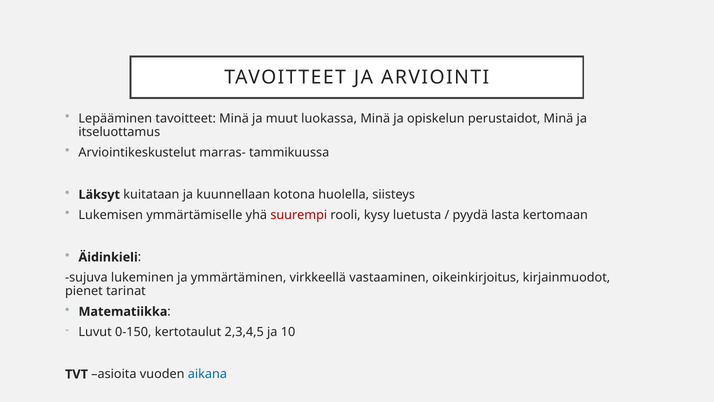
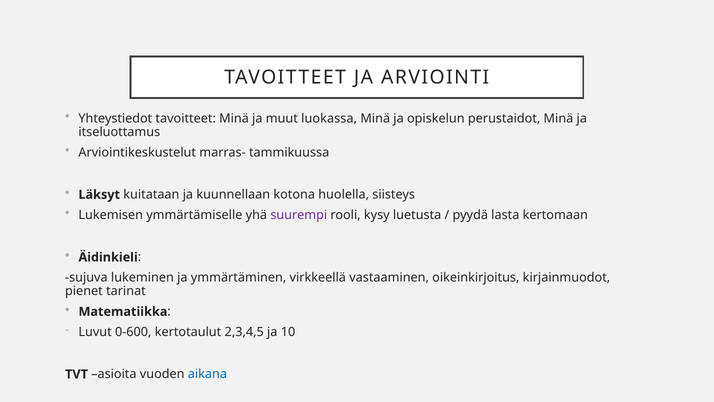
Lepääminen: Lepääminen -> Yhteystiedot
suurempi colour: red -> purple
0-150: 0-150 -> 0-600
